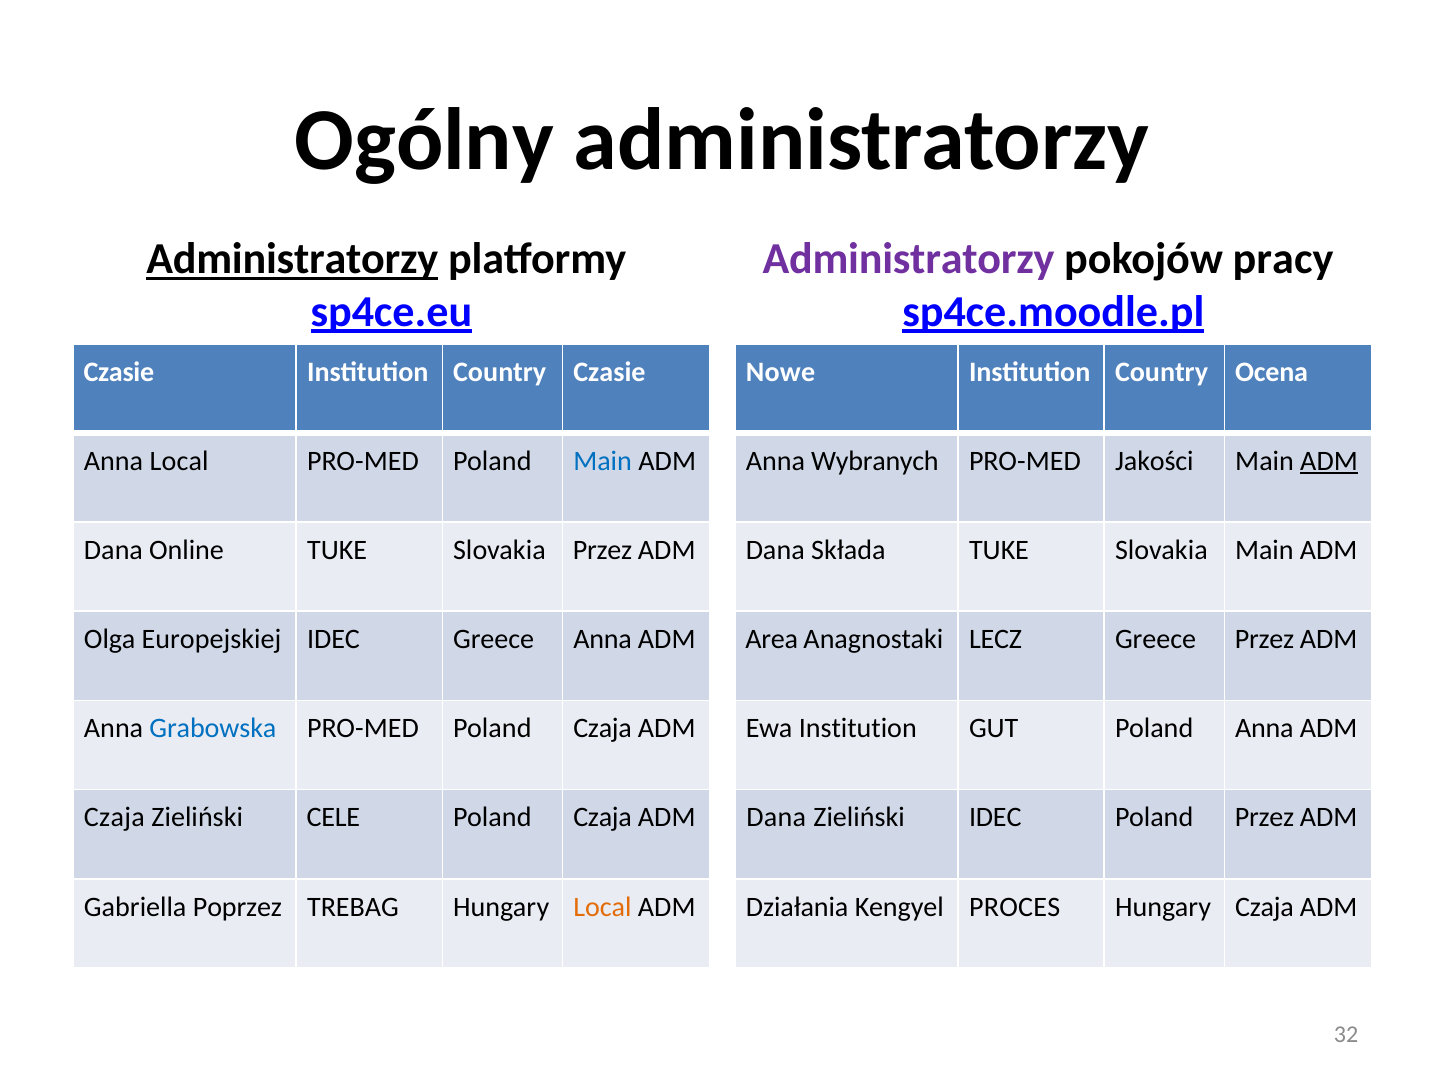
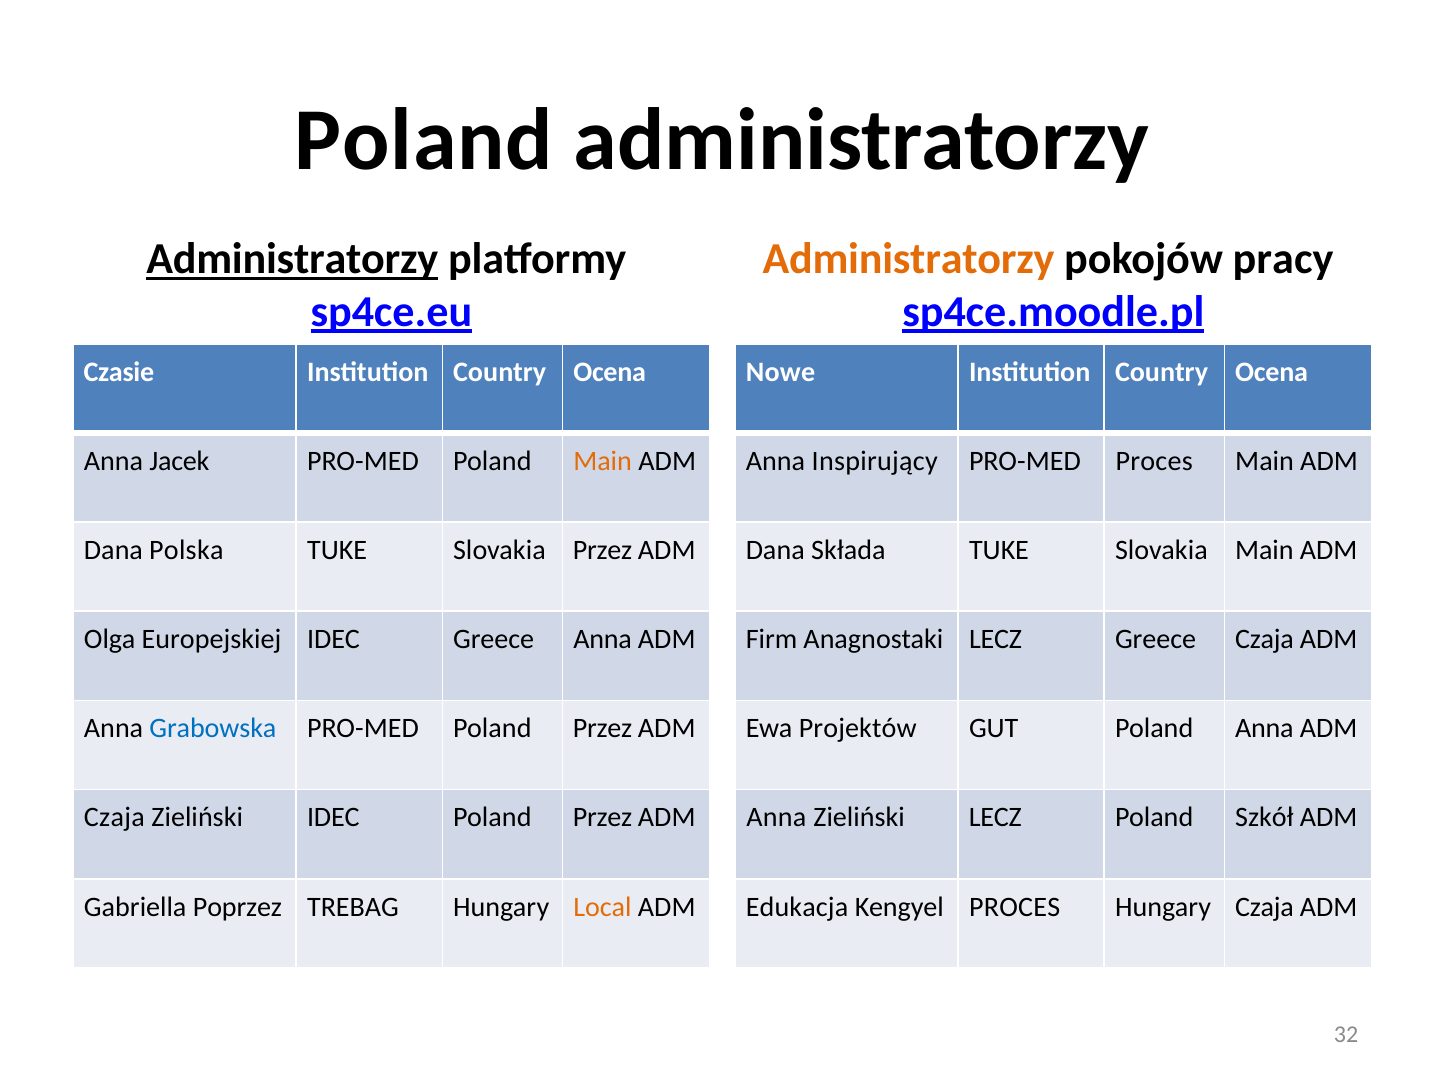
Ogólny at (424, 140): Ogólny -> Poland
Administratorzy at (909, 259) colour: purple -> orange
Czasie at (609, 372): Czasie -> Ocena
Anna Local: Local -> Jacek
Main at (603, 461) colour: blue -> orange
Wybranych: Wybranych -> Inspirujący
PRO-MED Jakości: Jakości -> Proces
ADM at (1329, 461) underline: present -> none
Online: Online -> Polska
Area: Area -> Firm
Greece Przez: Przez -> Czaja
PRO-MED Poland Czaja: Czaja -> Przez
Ewa Institution: Institution -> Projektów
Zieliński CELE: CELE -> IDEC
Czaja at (603, 817): Czaja -> Przez
Dana at (776, 817): Dana -> Anna
Zieliński IDEC: IDEC -> LECZ
Poland Przez: Przez -> Szkół
Działania: Działania -> Edukacja
